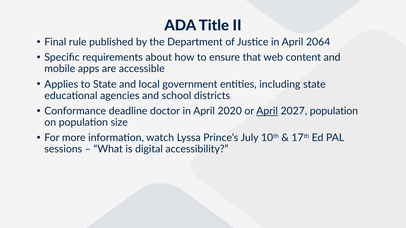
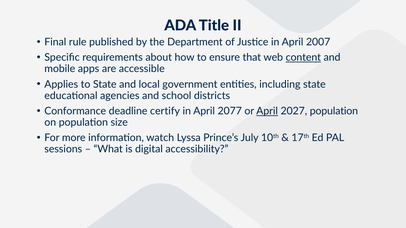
2064: 2064 -> 2007
content underline: none -> present
doctor: doctor -> certify
2020: 2020 -> 2077
